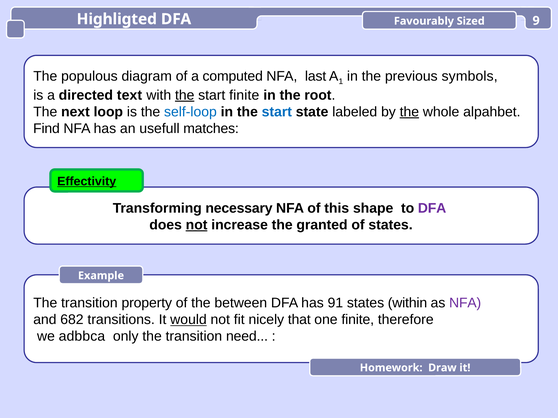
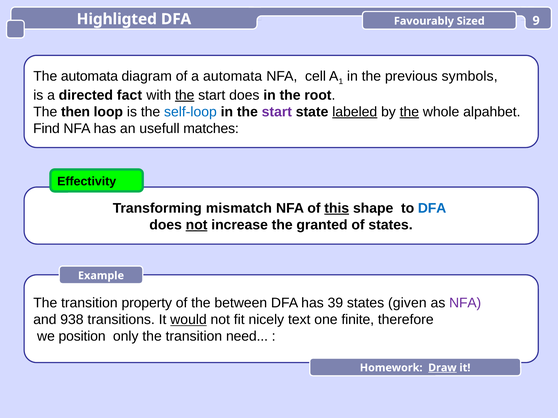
The populous: populous -> automata
a computed: computed -> automata
last: last -> cell
text: text -> fact
start finite: finite -> does
next: next -> then
start at (277, 112) colour: blue -> purple
labeled underline: none -> present
Effectivity underline: present -> none
necessary: necessary -> mismatch
this underline: none -> present
DFA at (432, 208) colour: purple -> blue
91: 91 -> 39
within: within -> given
682: 682 -> 938
that: that -> text
adbbca: adbbca -> position
Draw underline: none -> present
